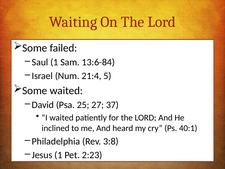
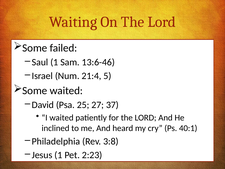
13:6-84: 13:6-84 -> 13:6-46
